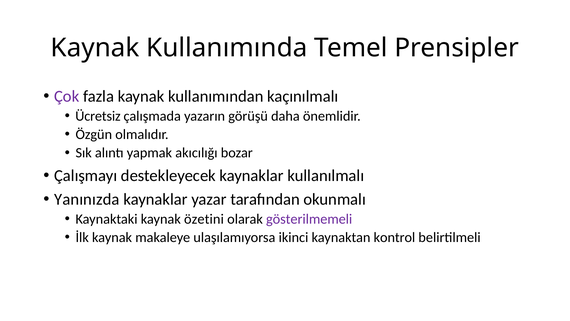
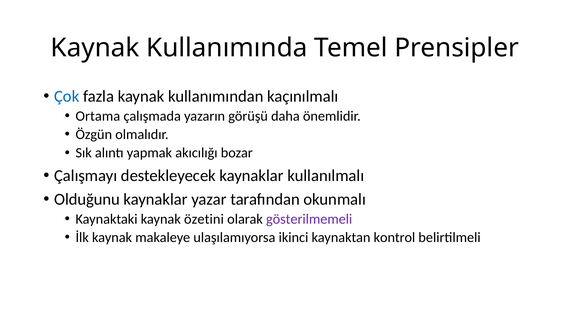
Çok colour: purple -> blue
Ücretsiz: Ücretsiz -> Ortama
Yanınızda: Yanınızda -> Olduğunu
